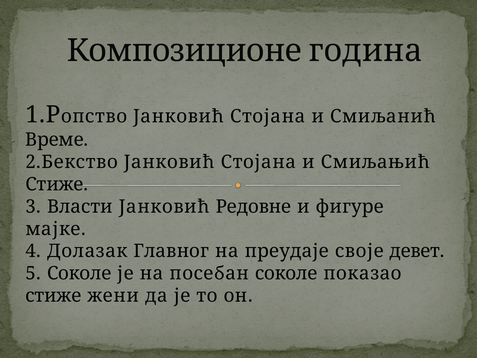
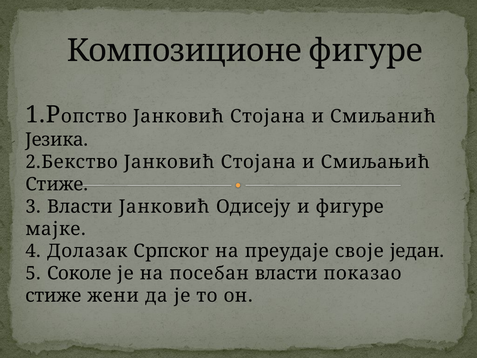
Композиционе година: година -> фигуре
Bреме: Bреме -> Језика
Редовне: Редовне -> Одисеју
Главног: Главног -> Српског
девет: девет -> један
посебан соколе: соколе -> власти
